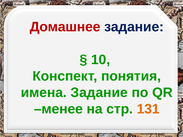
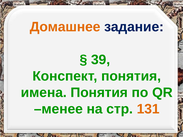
Домашнее colour: red -> orange
10: 10 -> 39
имена Задание: Задание -> Понятия
